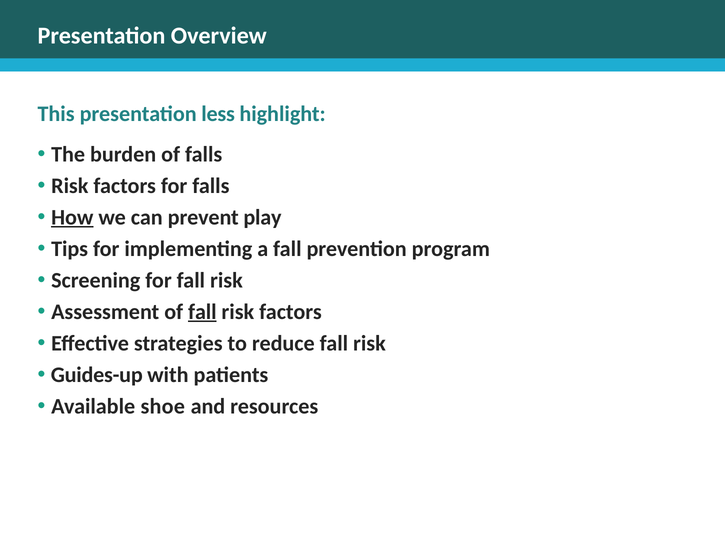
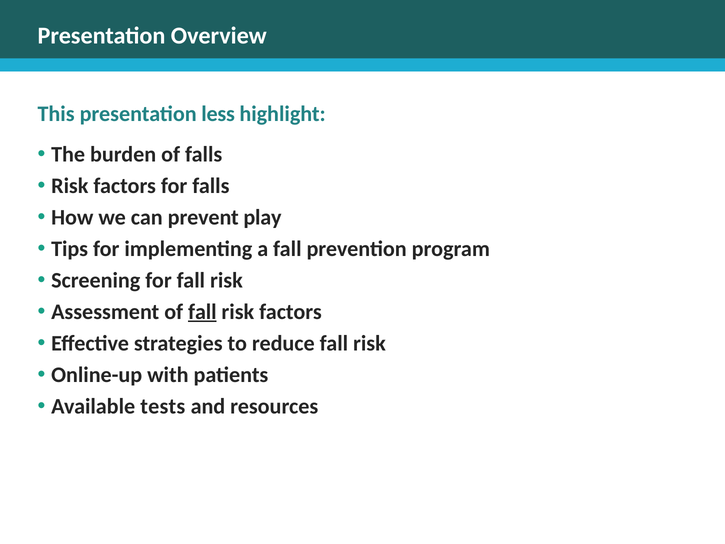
How underline: present -> none
Guides-up: Guides-up -> Online-up
shoe: shoe -> tests
